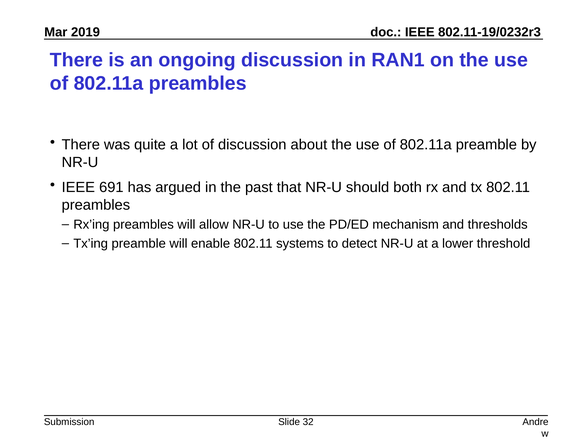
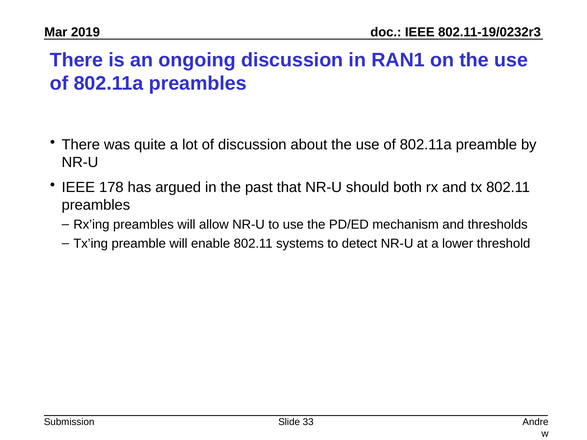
691: 691 -> 178
32: 32 -> 33
